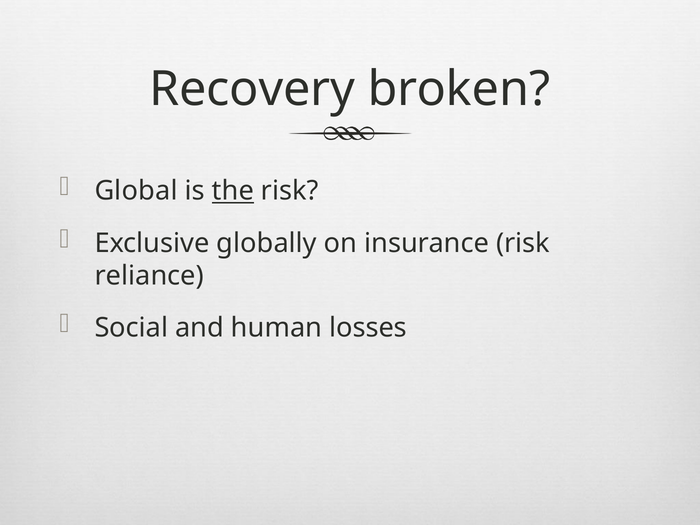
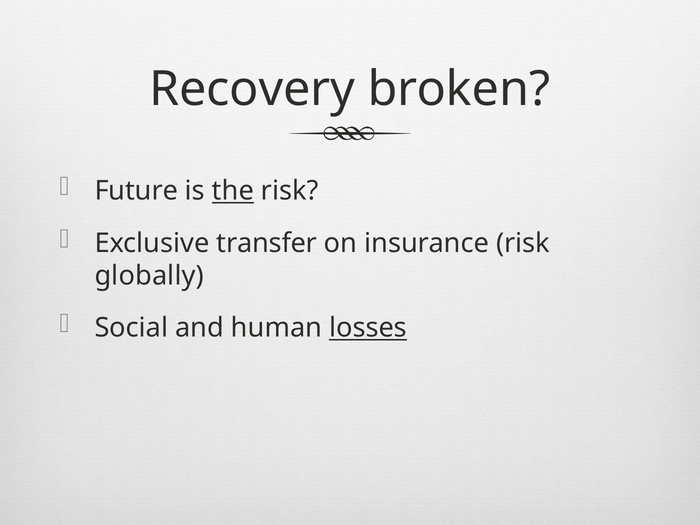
Global: Global -> Future
globally: globally -> transfer
reliance: reliance -> globally
losses underline: none -> present
